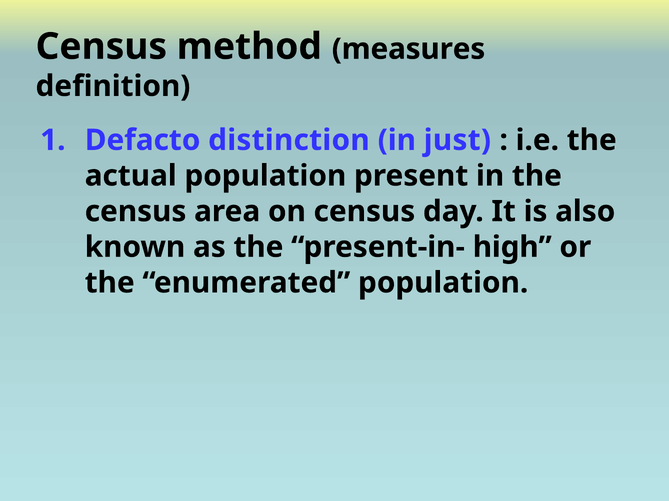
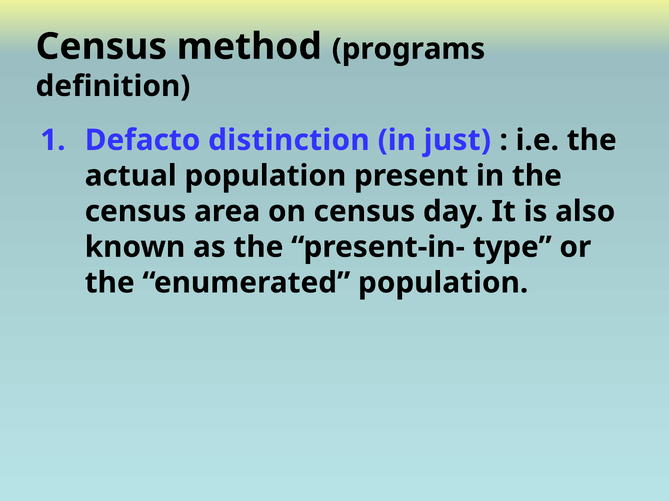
measures: measures -> programs
high: high -> type
